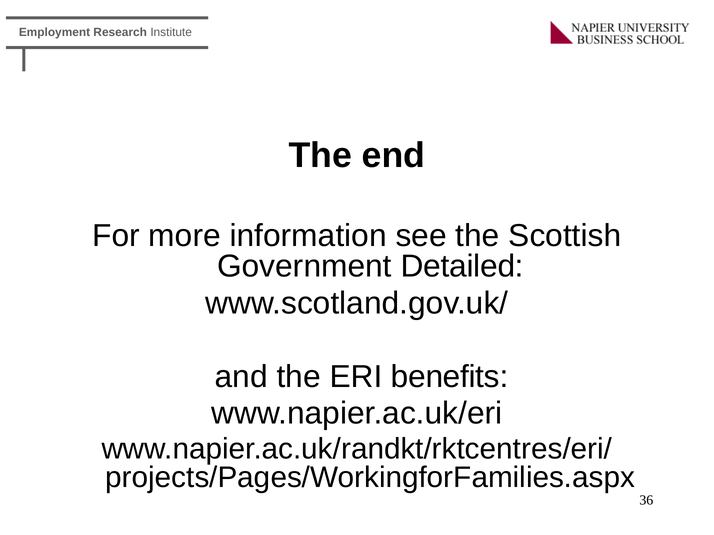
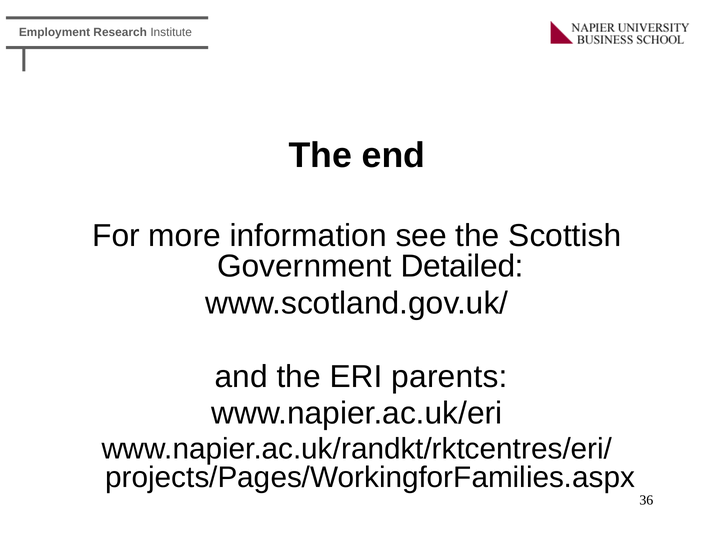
benefits: benefits -> parents
